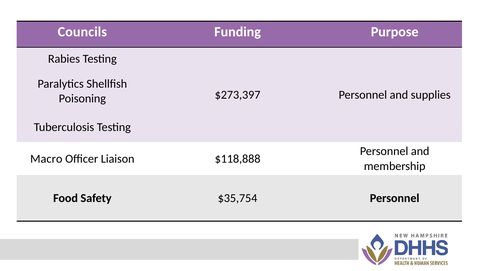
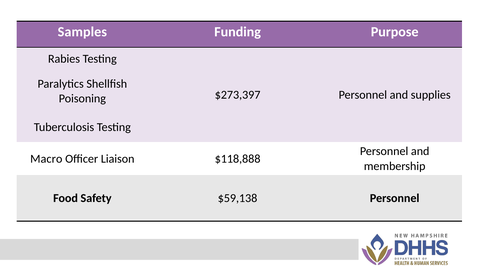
Councils: Councils -> Samples
$35,754: $35,754 -> $59,138
